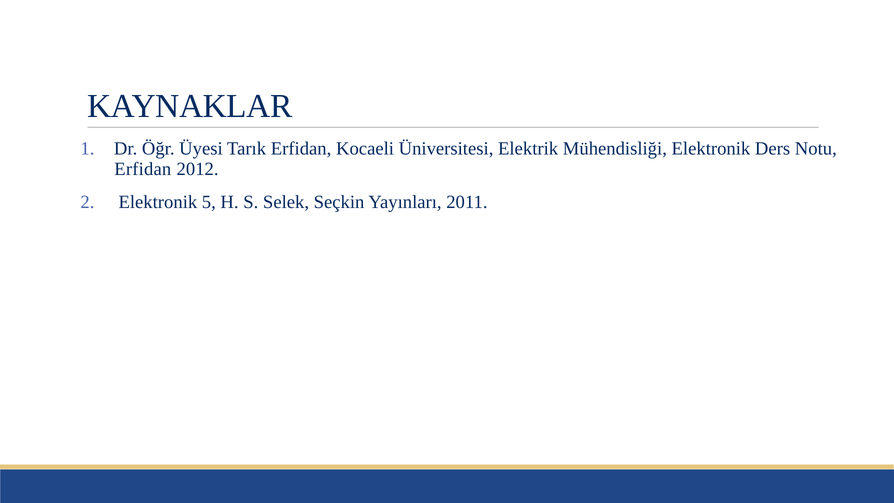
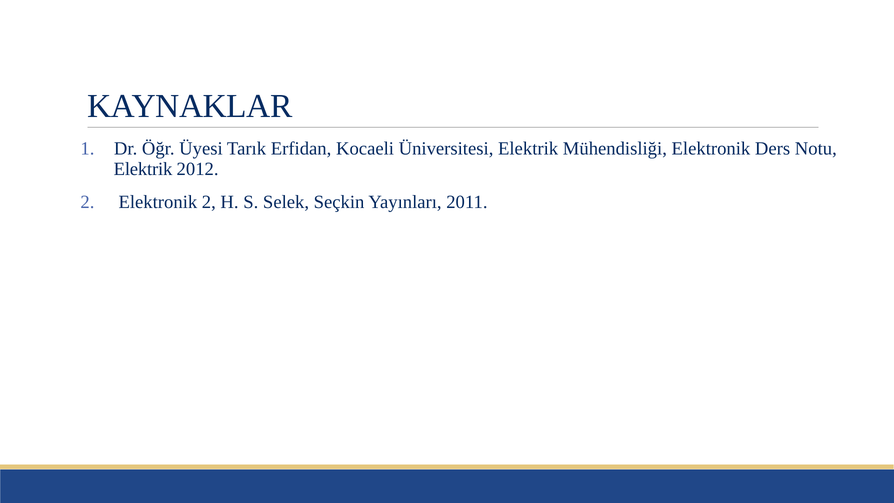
Erfidan at (143, 169): Erfidan -> Elektrik
Elektronik 5: 5 -> 2
